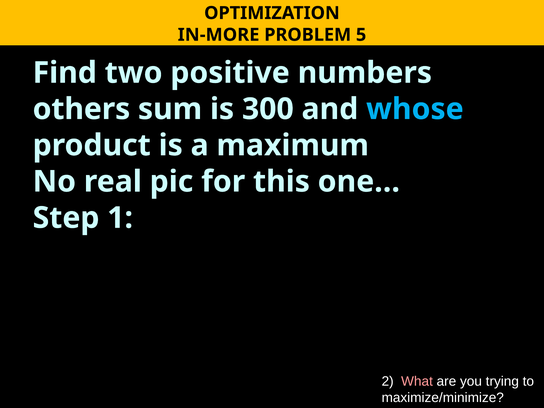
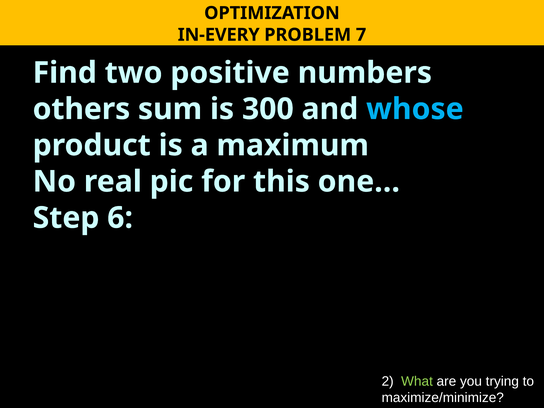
IN-MORE: IN-MORE -> IN-EVERY
5: 5 -> 7
1: 1 -> 6
What colour: pink -> light green
